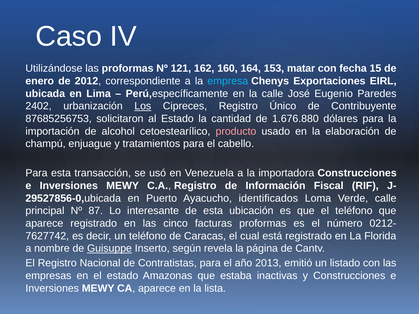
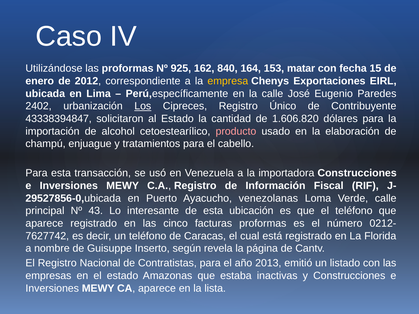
121: 121 -> 925
160: 160 -> 840
empresa colour: light blue -> yellow
87685256753: 87685256753 -> 43338394847
1.676.880: 1.676.880 -> 1.606.820
identificados: identificados -> venezolanas
87: 87 -> 43
Guisuppe underline: present -> none
